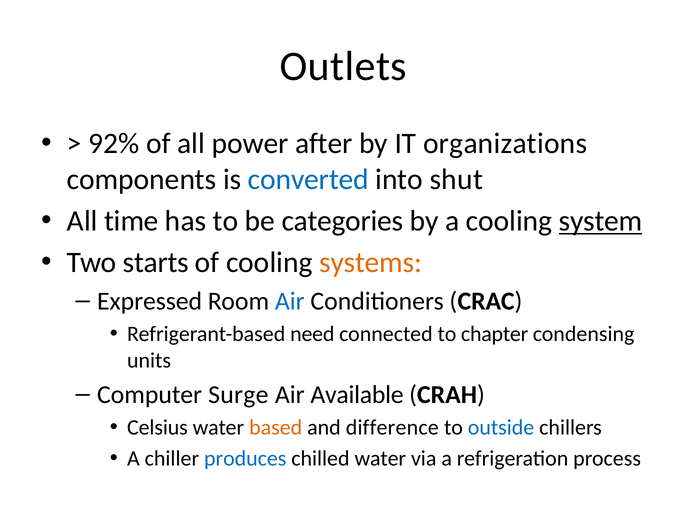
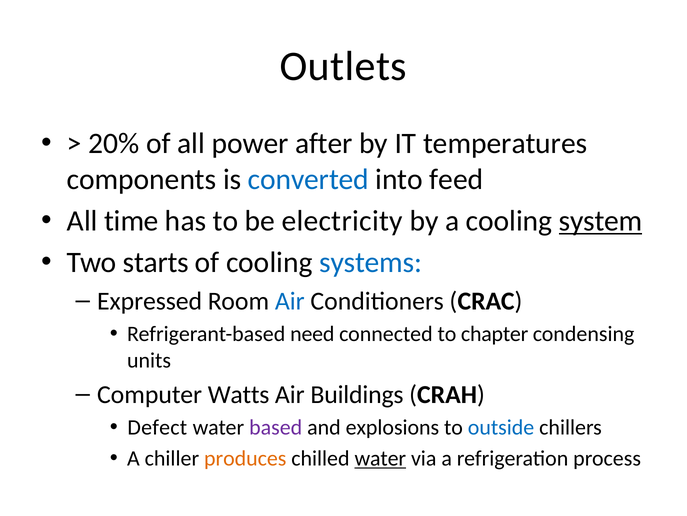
92%: 92% -> 20%
organizations: organizations -> temperatures
shut: shut -> feed
categories: categories -> electricity
systems colour: orange -> blue
Surge: Surge -> Watts
Available: Available -> Buildings
Celsius: Celsius -> Defect
based colour: orange -> purple
difference: difference -> explosions
produces colour: blue -> orange
water at (380, 458) underline: none -> present
